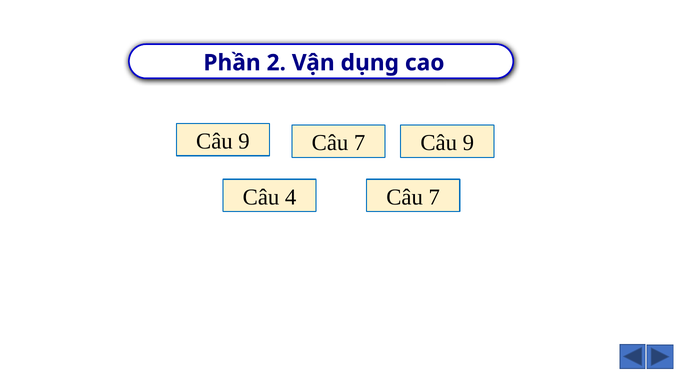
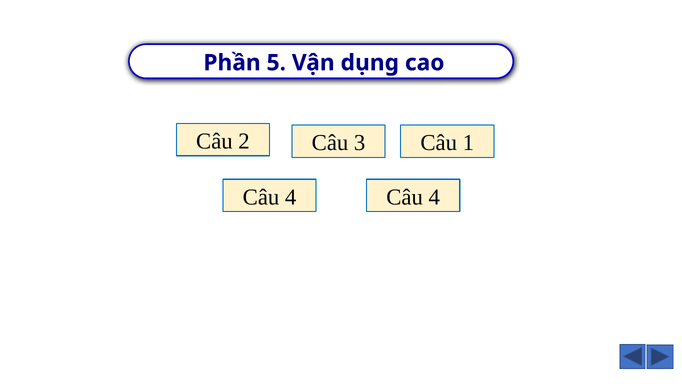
2: 2 -> 5
9 at (244, 141): 9 -> 2
7 at (360, 143): 7 -> 3
9 at (468, 143): 9 -> 1
4 Câu 7: 7 -> 4
